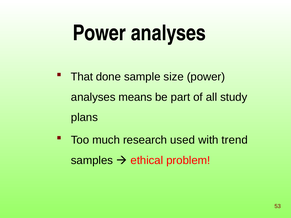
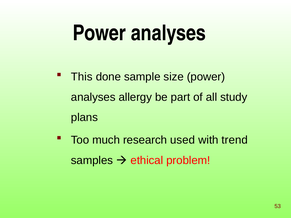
That: That -> This
means: means -> allergy
